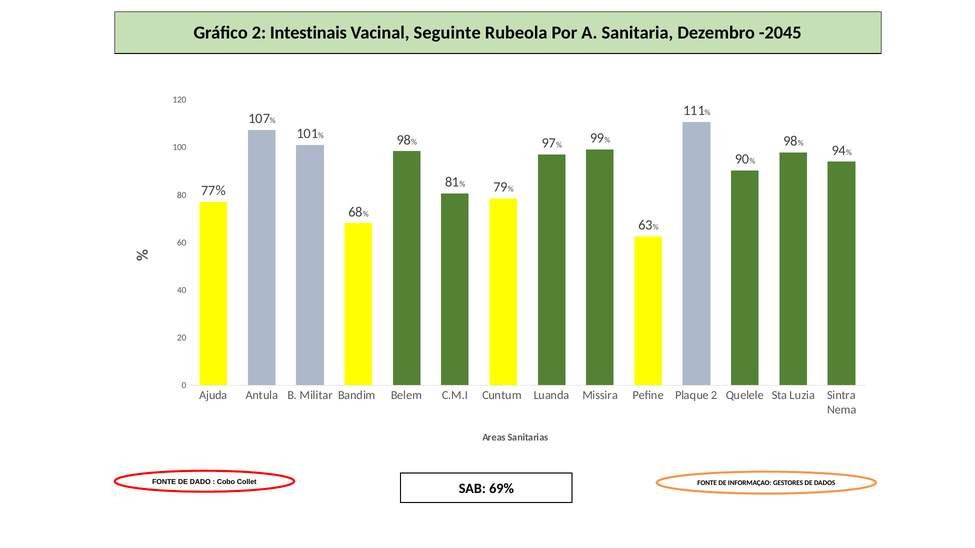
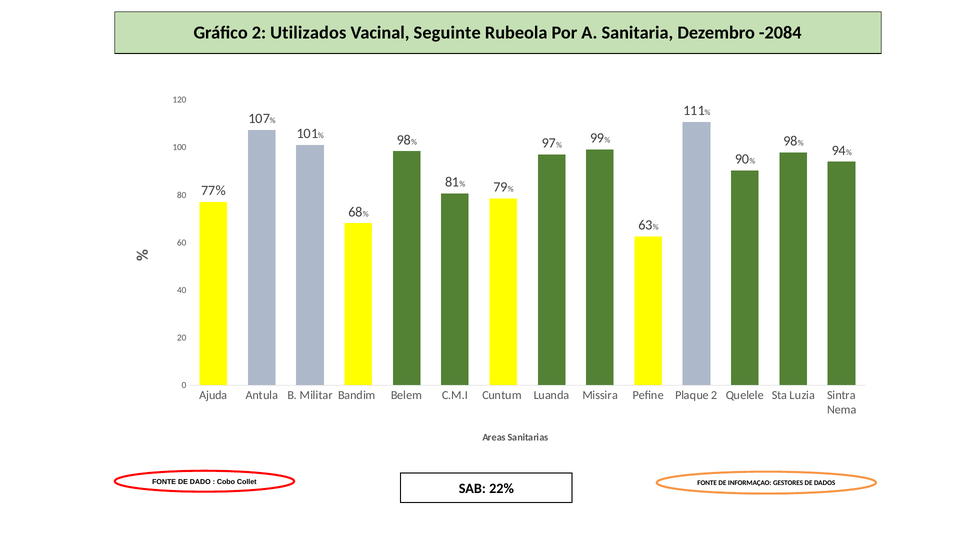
Intestinais: Intestinais -> Utilizados
-2045: -2045 -> -2084
69%: 69% -> 22%
